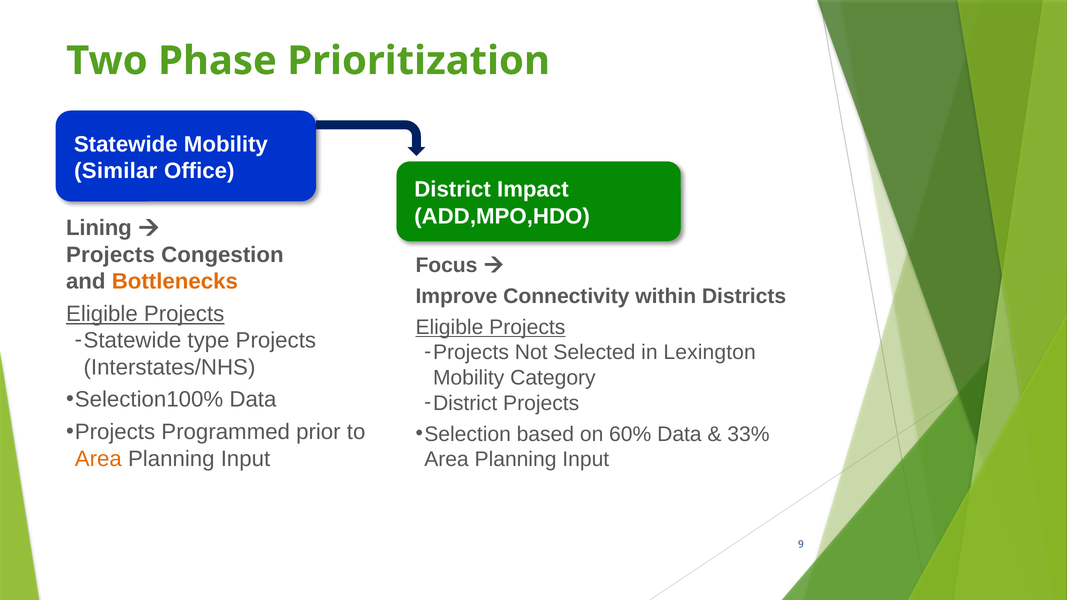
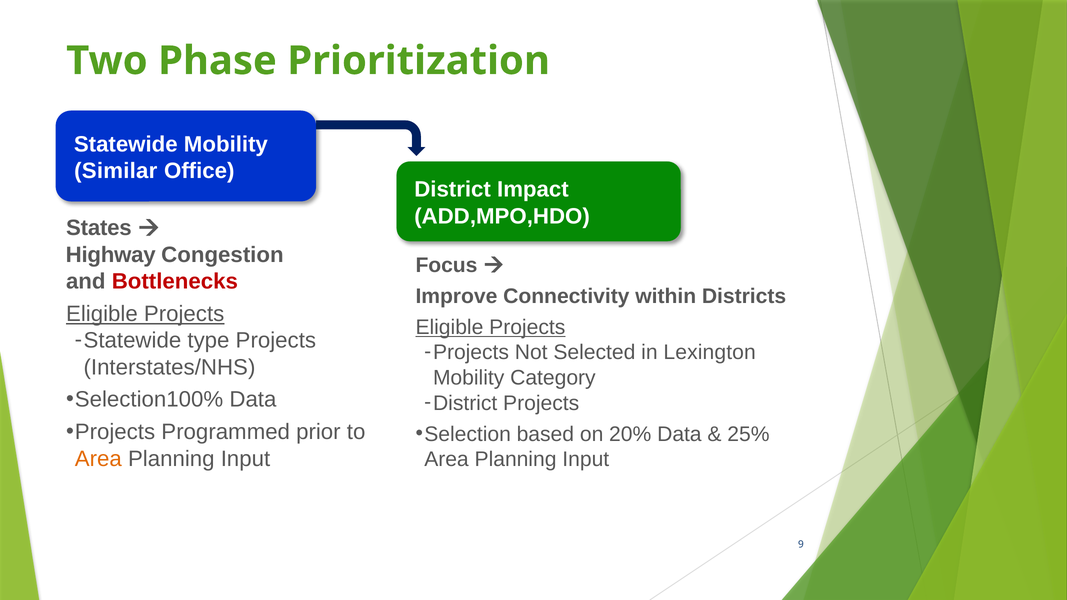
Lining: Lining -> States
Projects at (111, 255): Projects -> Highway
Bottlenecks colour: orange -> red
60%: 60% -> 20%
33%: 33% -> 25%
